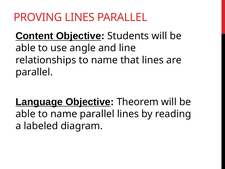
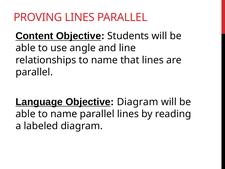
Objective Theorem: Theorem -> Diagram
